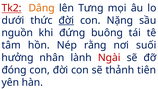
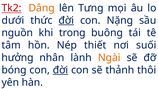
đứng: đứng -> trong
rằng: rằng -> thiết
Ngài colour: red -> orange
đóng: đóng -> bóng
đời at (60, 70) underline: none -> present
tiên: tiên -> thôi
